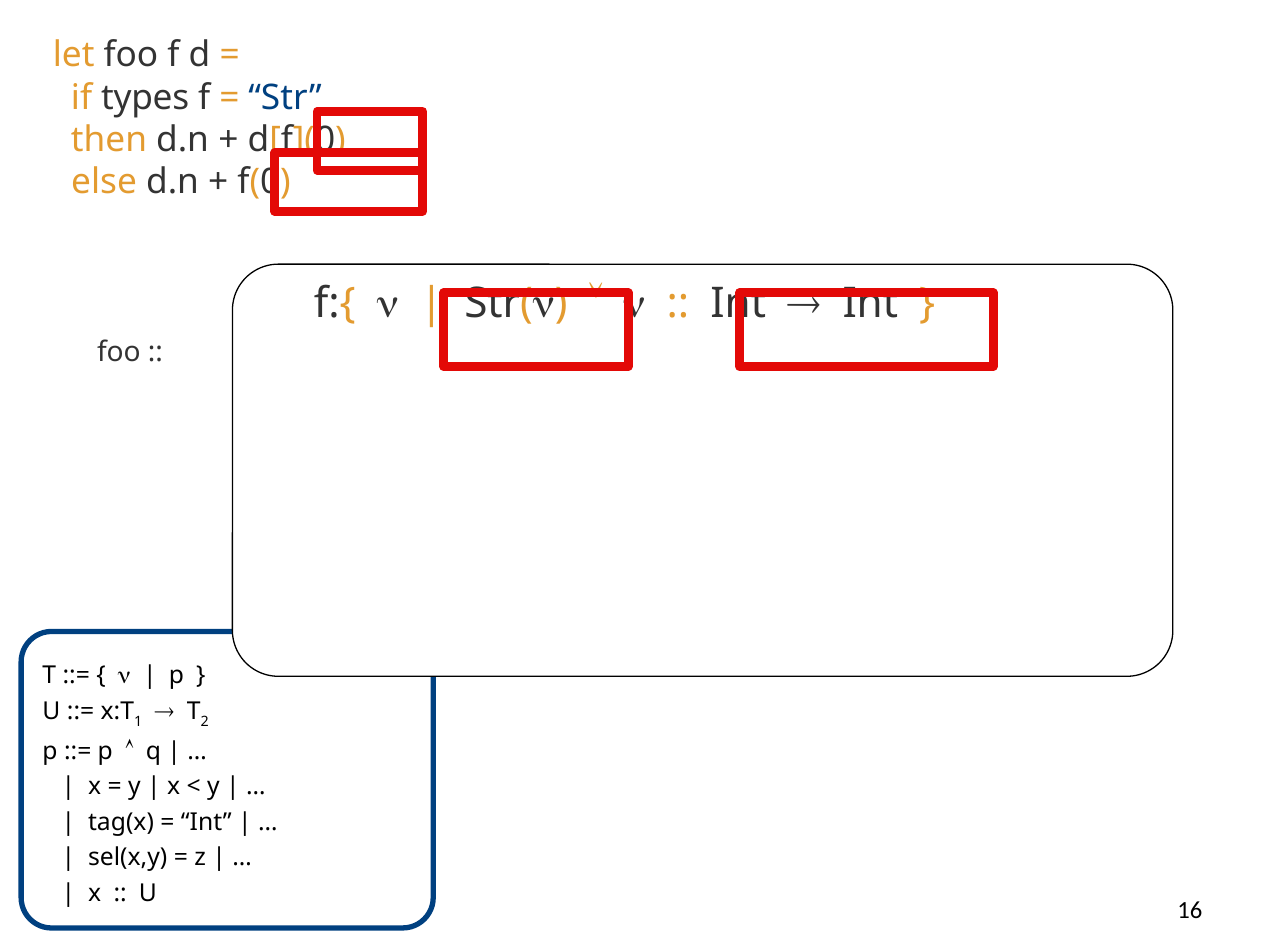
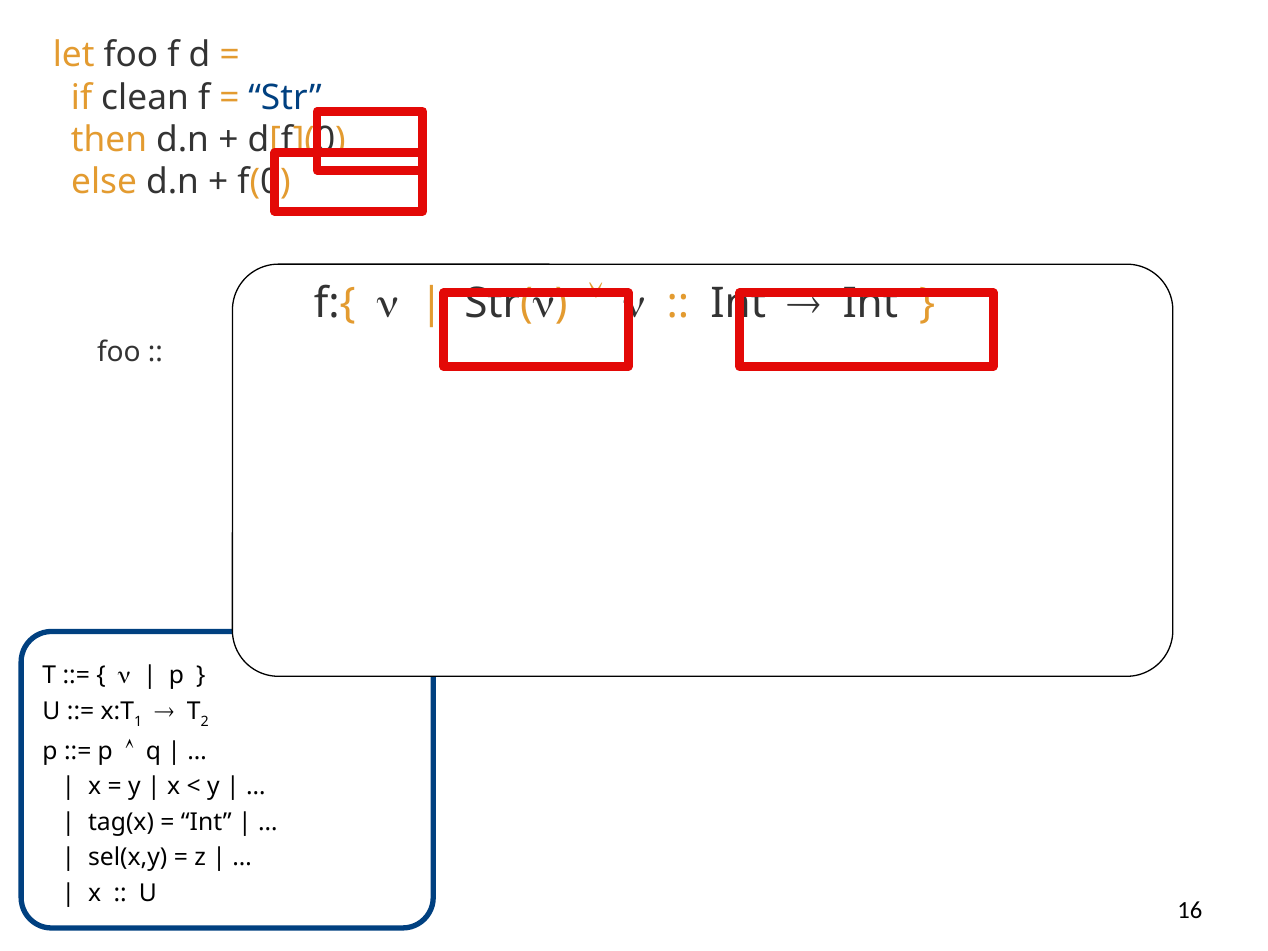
types: types -> clean
